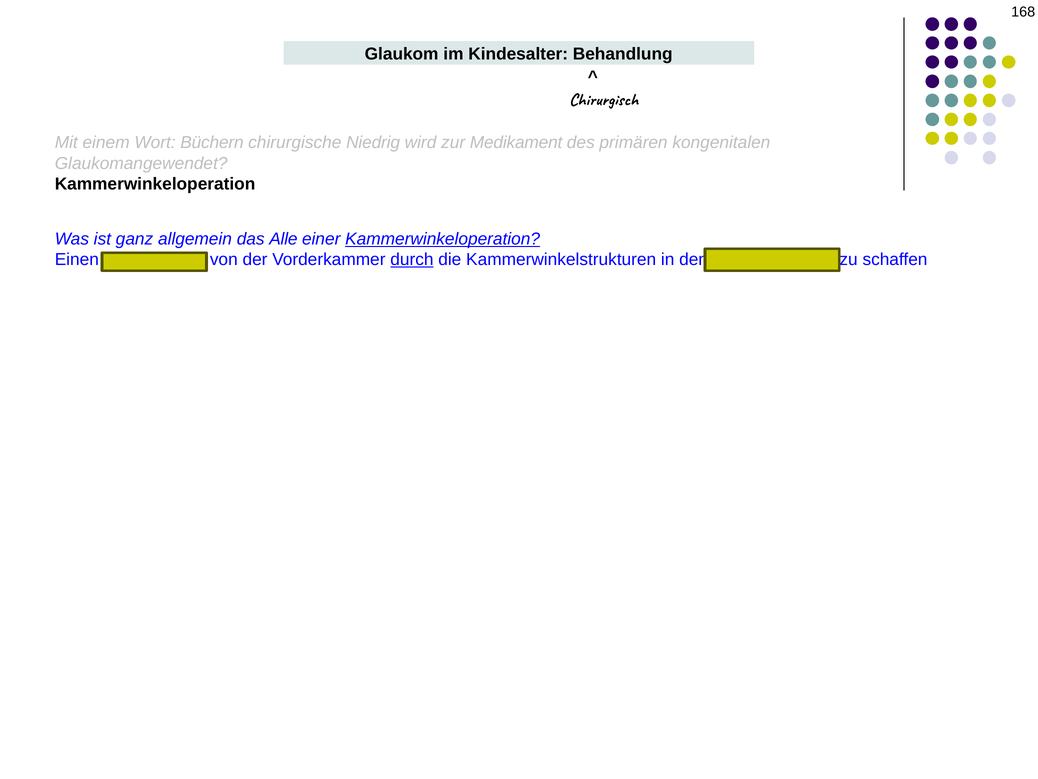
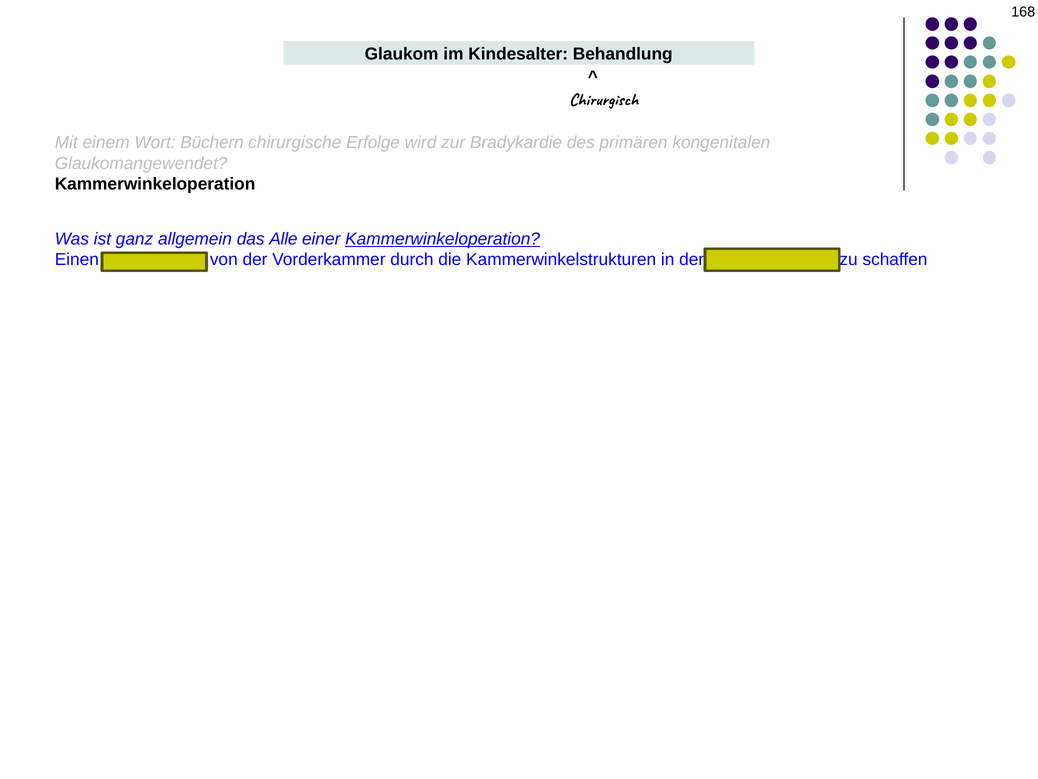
Niedrig: Niedrig -> Erfolge
Medikament: Medikament -> Bradykardie
durch underline: present -> none
